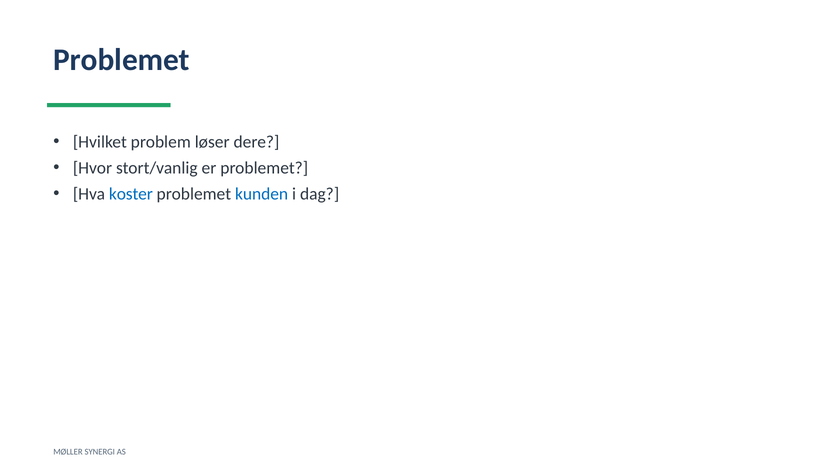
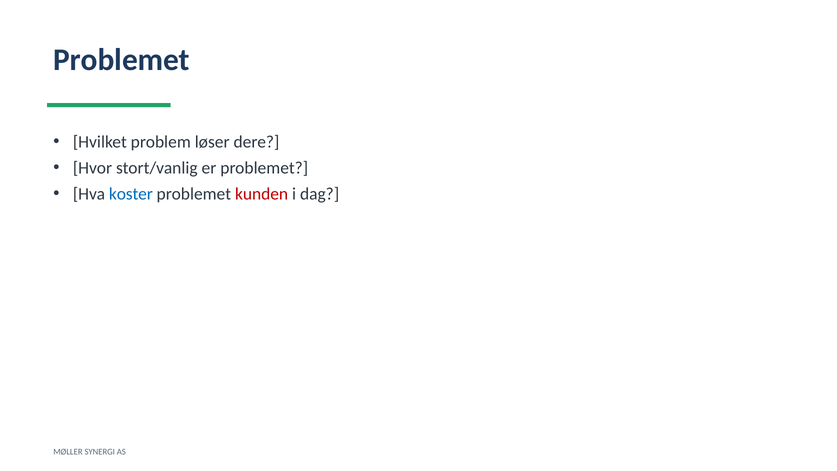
kunden colour: blue -> red
